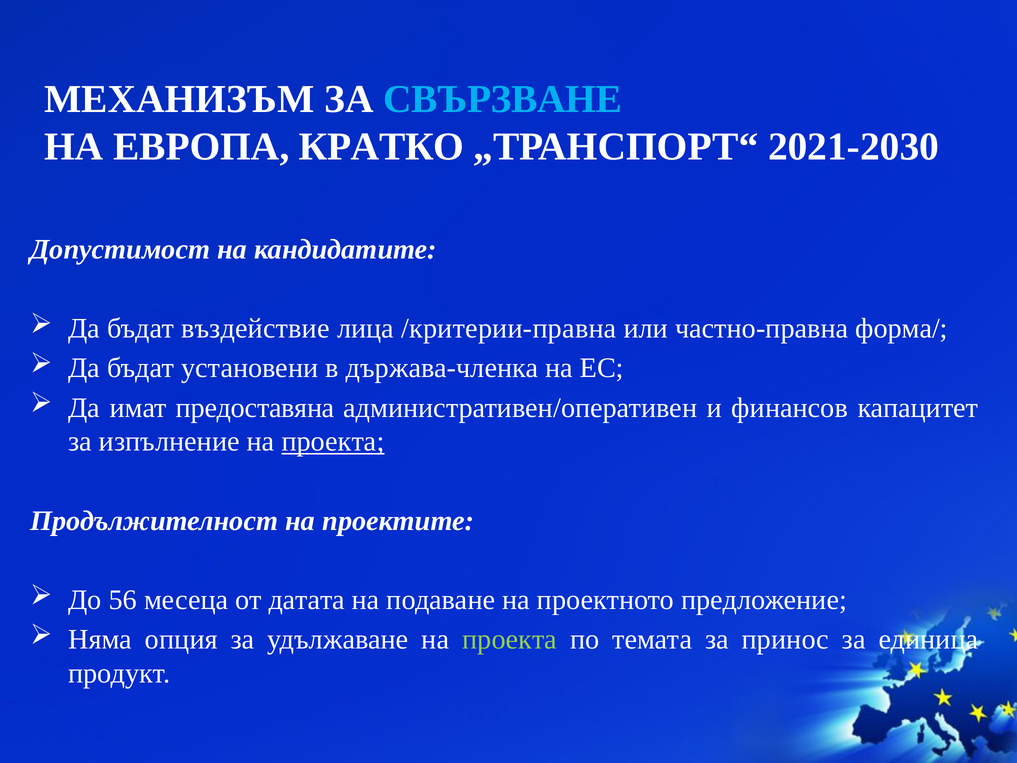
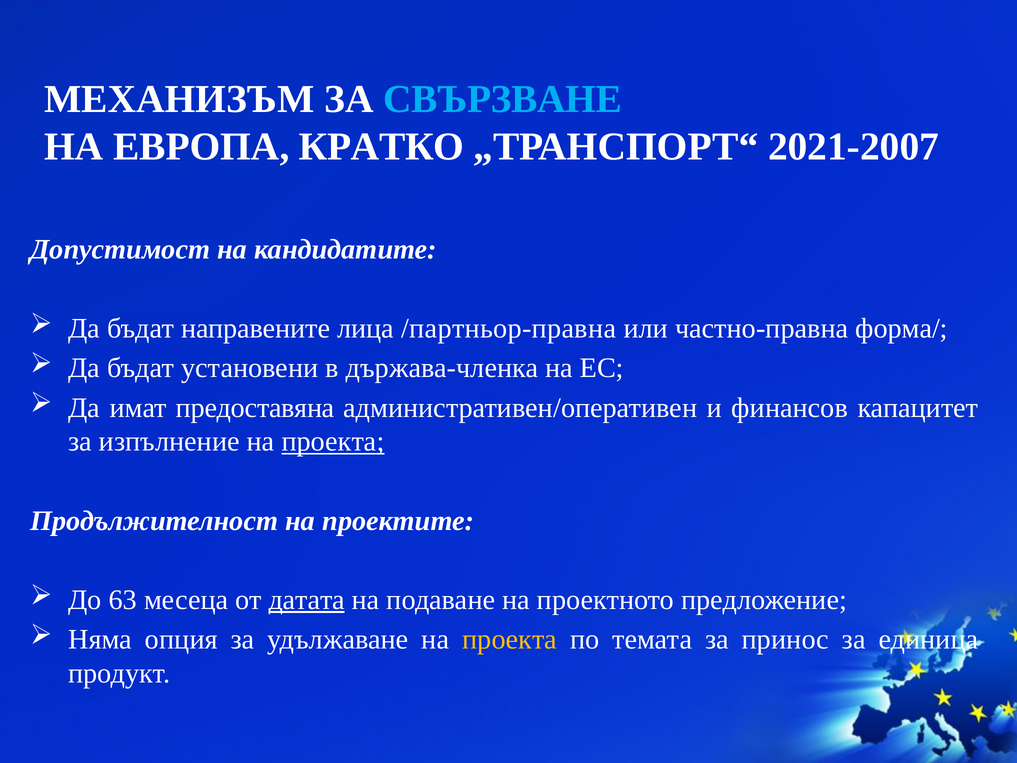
2021-2030: 2021-2030 -> 2021-2007
въздействие: въздействие -> направените
/критерии-правна: /критерии-правна -> /партньор-правна
56: 56 -> 63
датата underline: none -> present
проекта at (510, 639) colour: light green -> yellow
